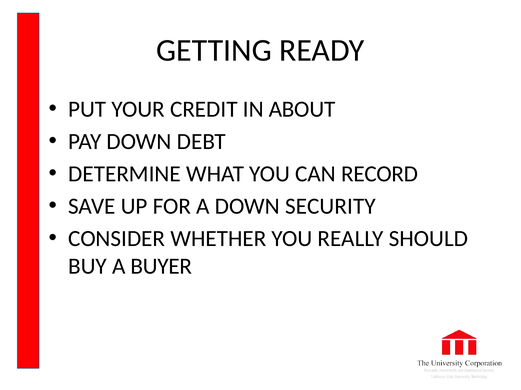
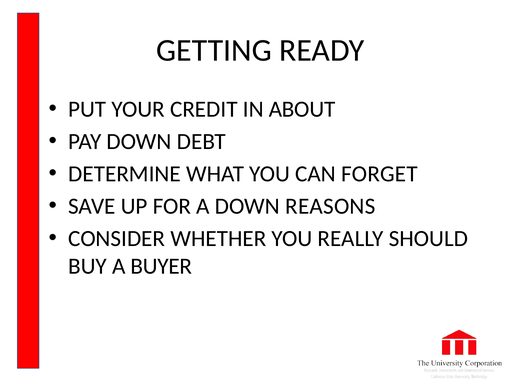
RECORD: RECORD -> FORGET
SECURITY: SECURITY -> REASONS
